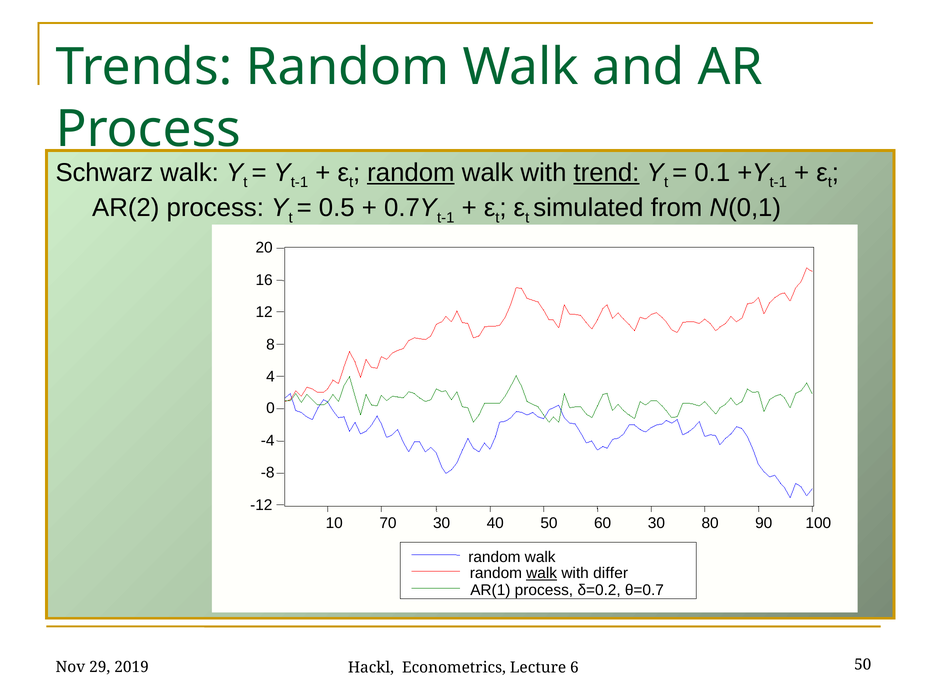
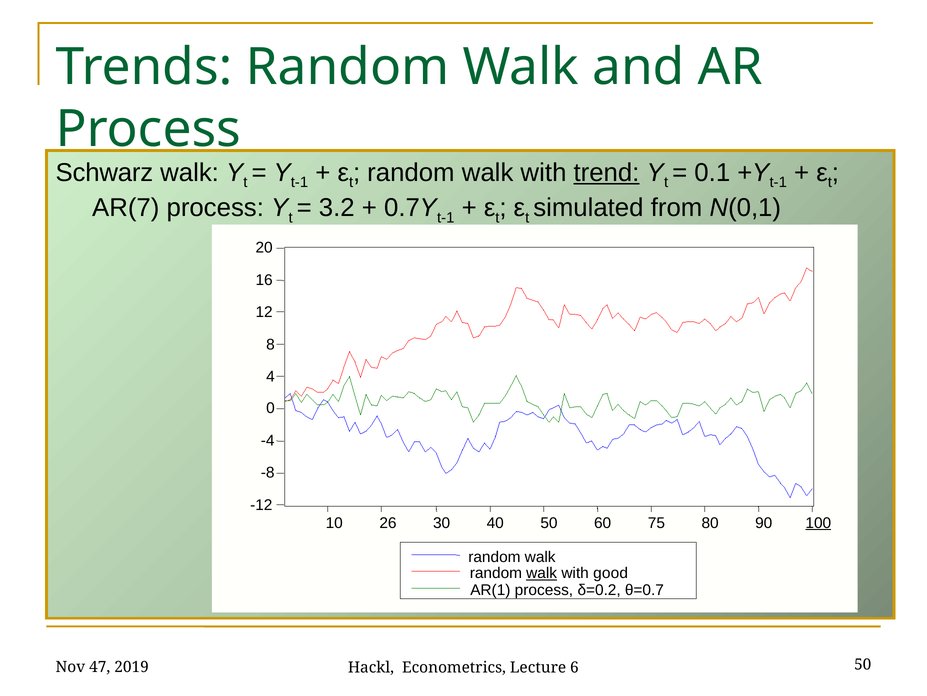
random at (411, 172) underline: present -> none
AR(2: AR(2 -> AR(7
0.5: 0.5 -> 3.2
70: 70 -> 26
60 30: 30 -> 75
100 underline: none -> present
differ: differ -> good
29: 29 -> 47
